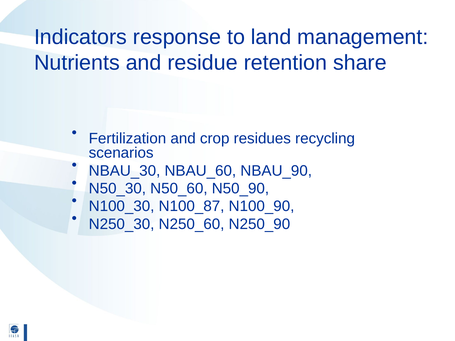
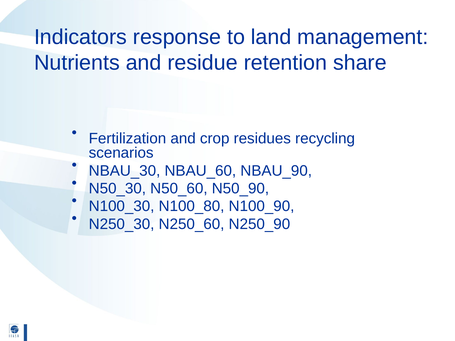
N100_87: N100_87 -> N100_80
